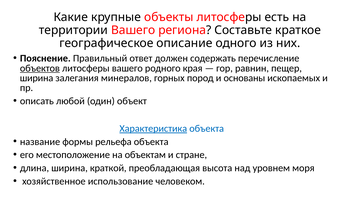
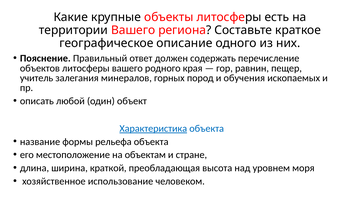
объектов underline: present -> none
ширина at (37, 78): ширина -> учитель
основаны: основаны -> обучения
